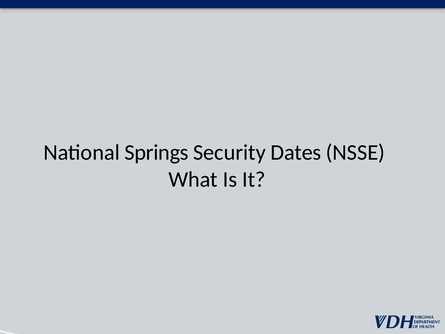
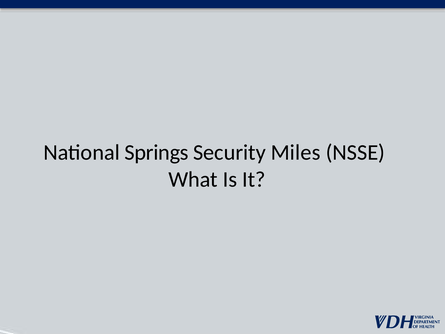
Dates: Dates -> Miles
